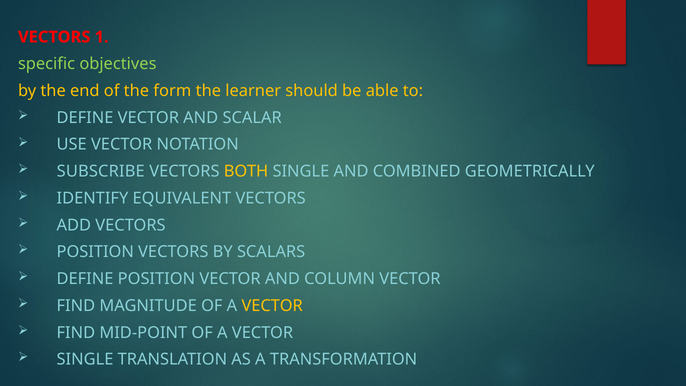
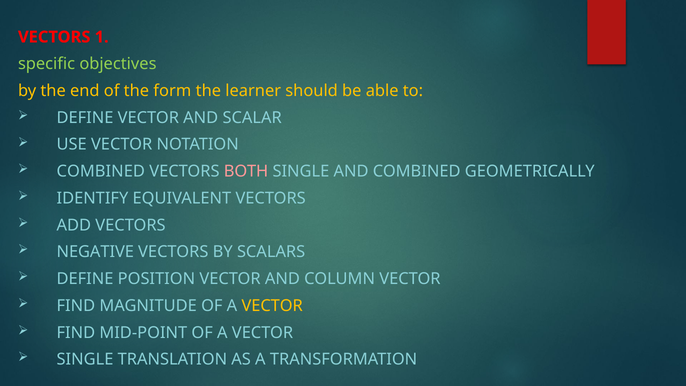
SUBSCRIBE at (101, 171): SUBSCRIBE -> COMBINED
BOTH colour: yellow -> pink
POSITION at (95, 252): POSITION -> NEGATIVE
